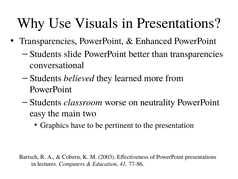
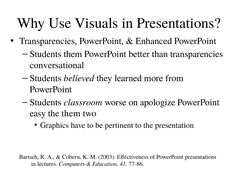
Students slide: slide -> them
neutrality: neutrality -> apologize
the main: main -> them
